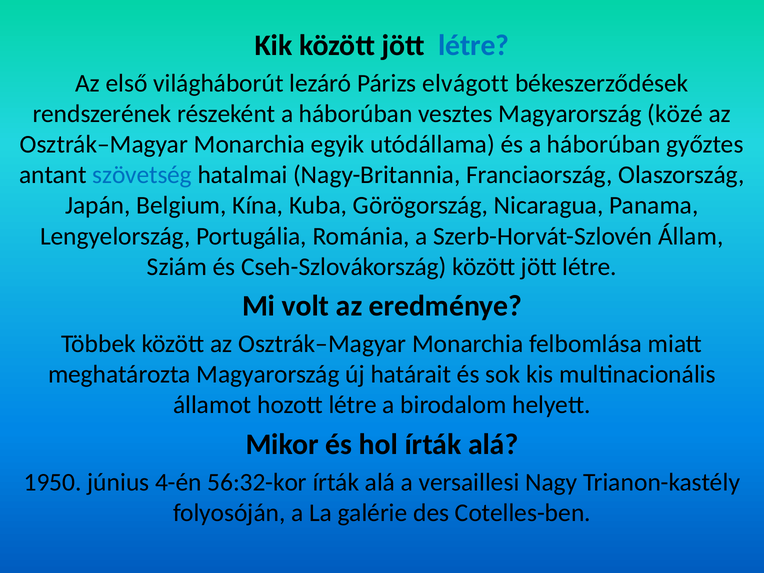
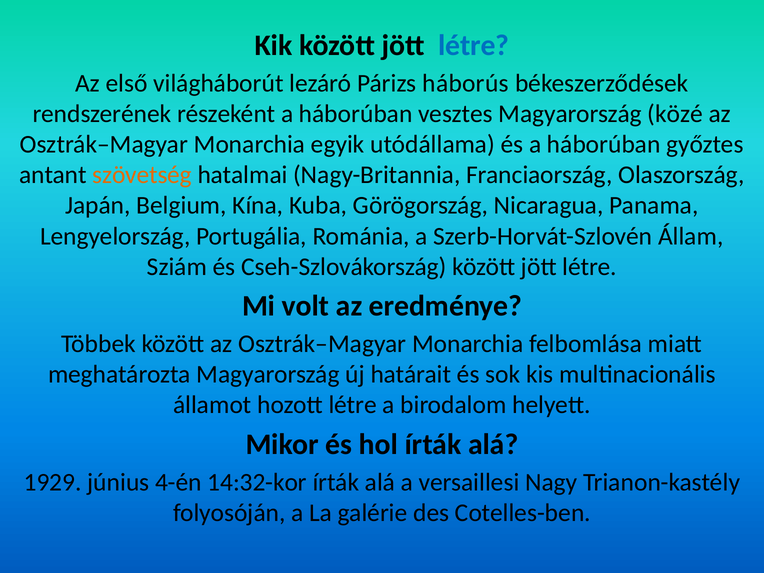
elvágott: elvágott -> háborús
szövetség colour: blue -> orange
1950: 1950 -> 1929
56:32-kor: 56:32-kor -> 14:32-kor
